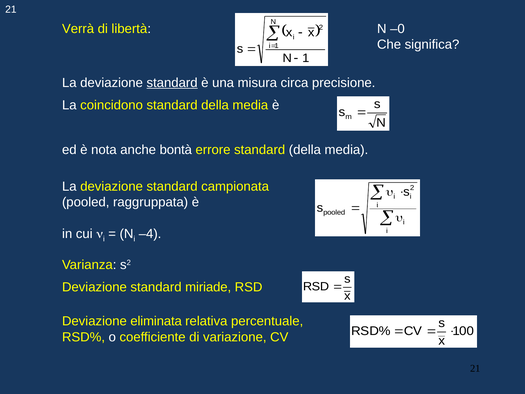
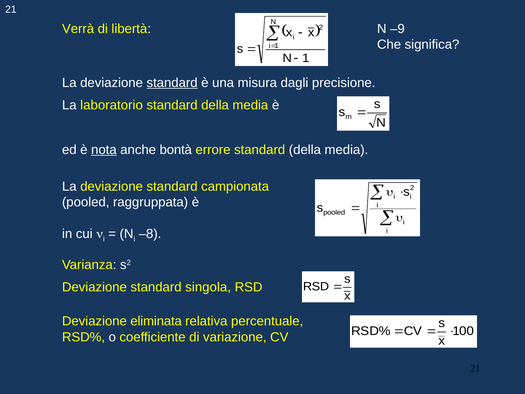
–0: –0 -> –9
circa: circa -> dagli
coincidono: coincidono -> laboratorio
nota underline: none -> present
–4: –4 -> –8
miriade: miriade -> singola
